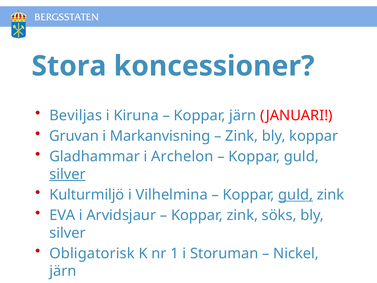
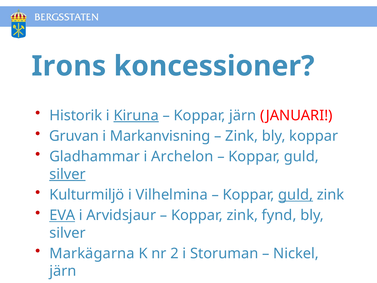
Stora: Stora -> Irons
Beviljas: Beviljas -> Historik
Kiruna underline: none -> present
EVA underline: none -> present
söks: söks -> fynd
Obligatorisk: Obligatorisk -> Markägarna
1: 1 -> 2
